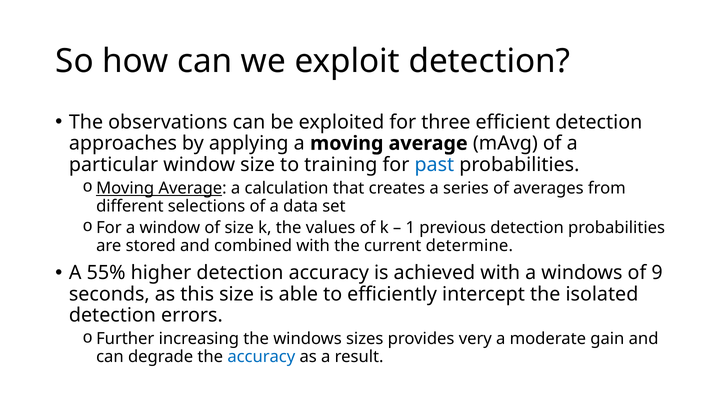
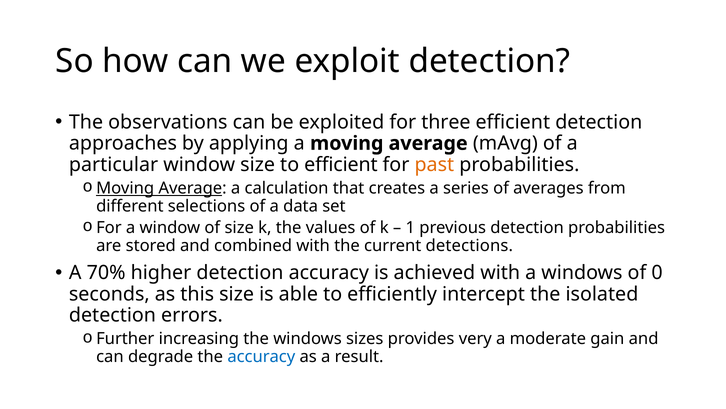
to training: training -> efficient
past colour: blue -> orange
determine: determine -> detections
55%: 55% -> 70%
9: 9 -> 0
